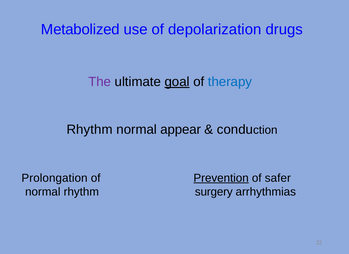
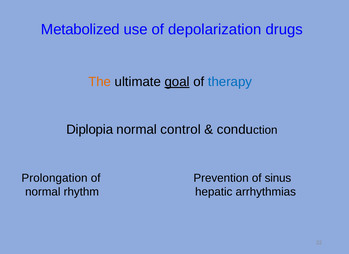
The colour: purple -> orange
Rhythm at (90, 129): Rhythm -> Diplopia
appear: appear -> control
Prevention underline: present -> none
safer: safer -> sinus
surgery: surgery -> hepatic
